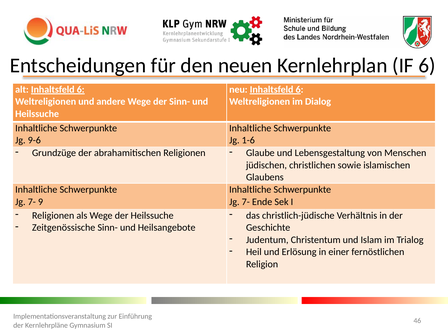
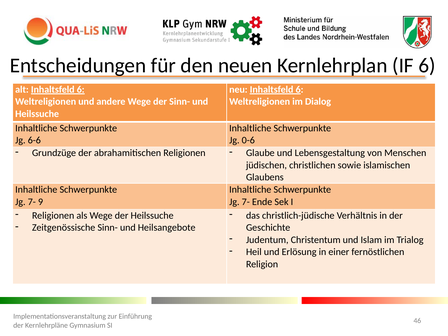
9-6: 9-6 -> 6-6
1-6: 1-6 -> 0-6
